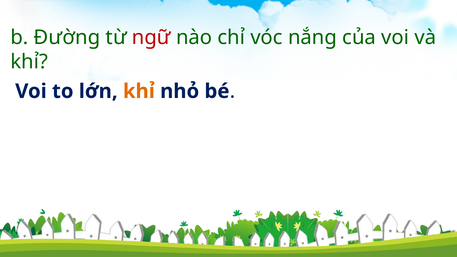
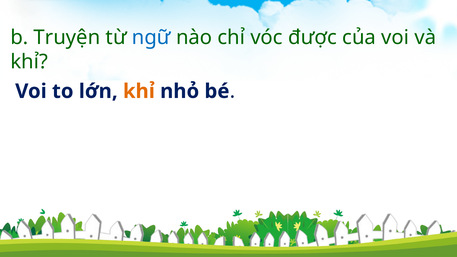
Đường: Đường -> Truyện
ngữ colour: red -> blue
nắng: nắng -> được
